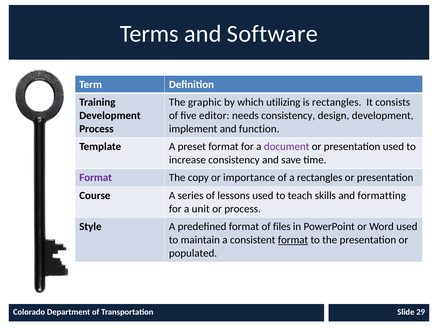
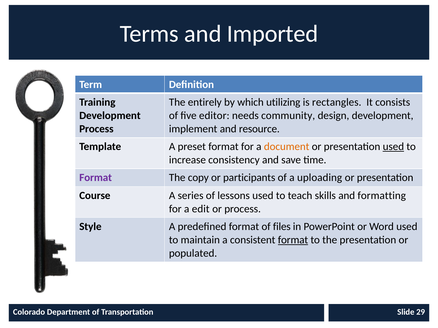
Software: Software -> Imported
graphic: graphic -> entirely
needs consistency: consistency -> community
function: function -> resource
document colour: purple -> orange
used at (393, 147) underline: none -> present
importance: importance -> participants
a rectangles: rectangles -> uploading
unit: unit -> edit
